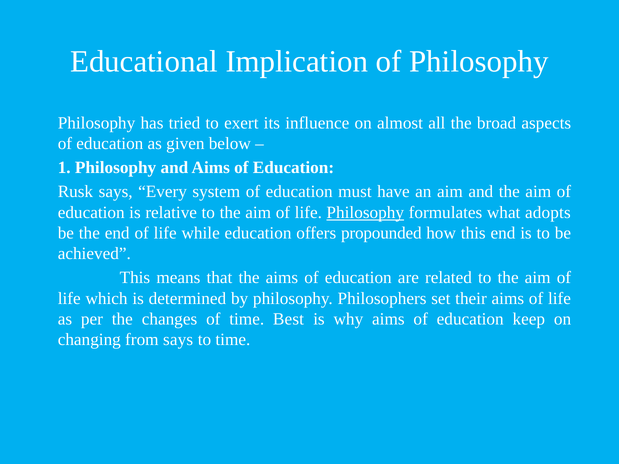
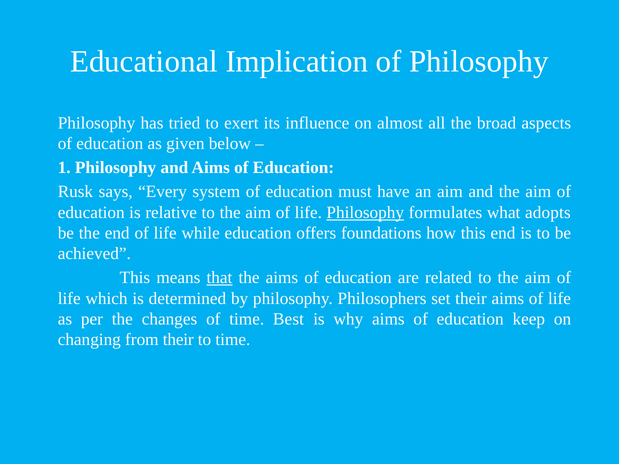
propounded: propounded -> foundations
that underline: none -> present
from says: says -> their
